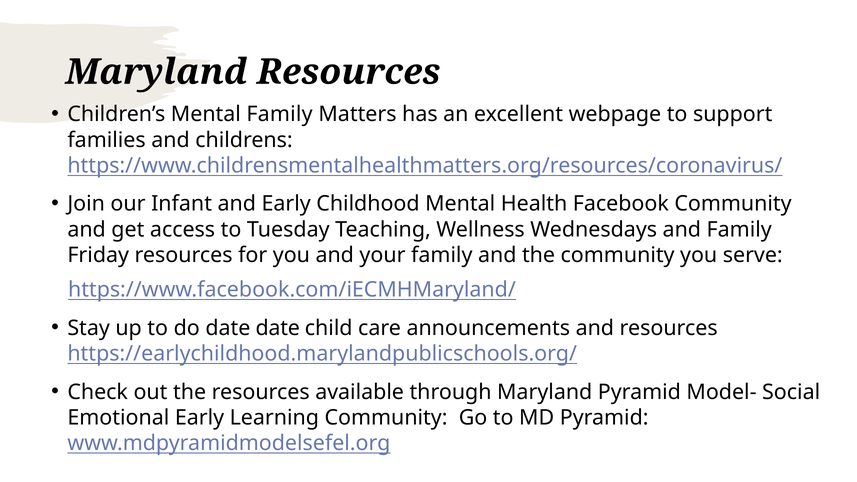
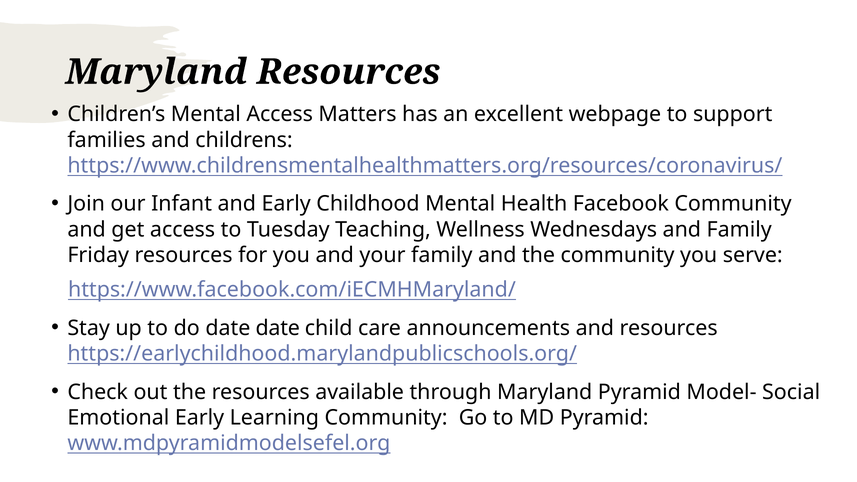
Mental Family: Family -> Access
